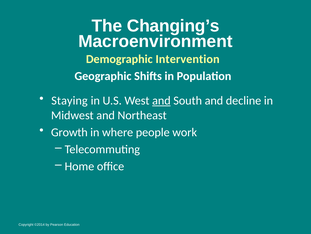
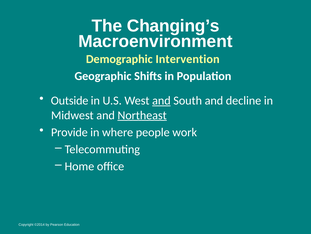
Staying: Staying -> Outside
Northeast underline: none -> present
Growth: Growth -> Provide
